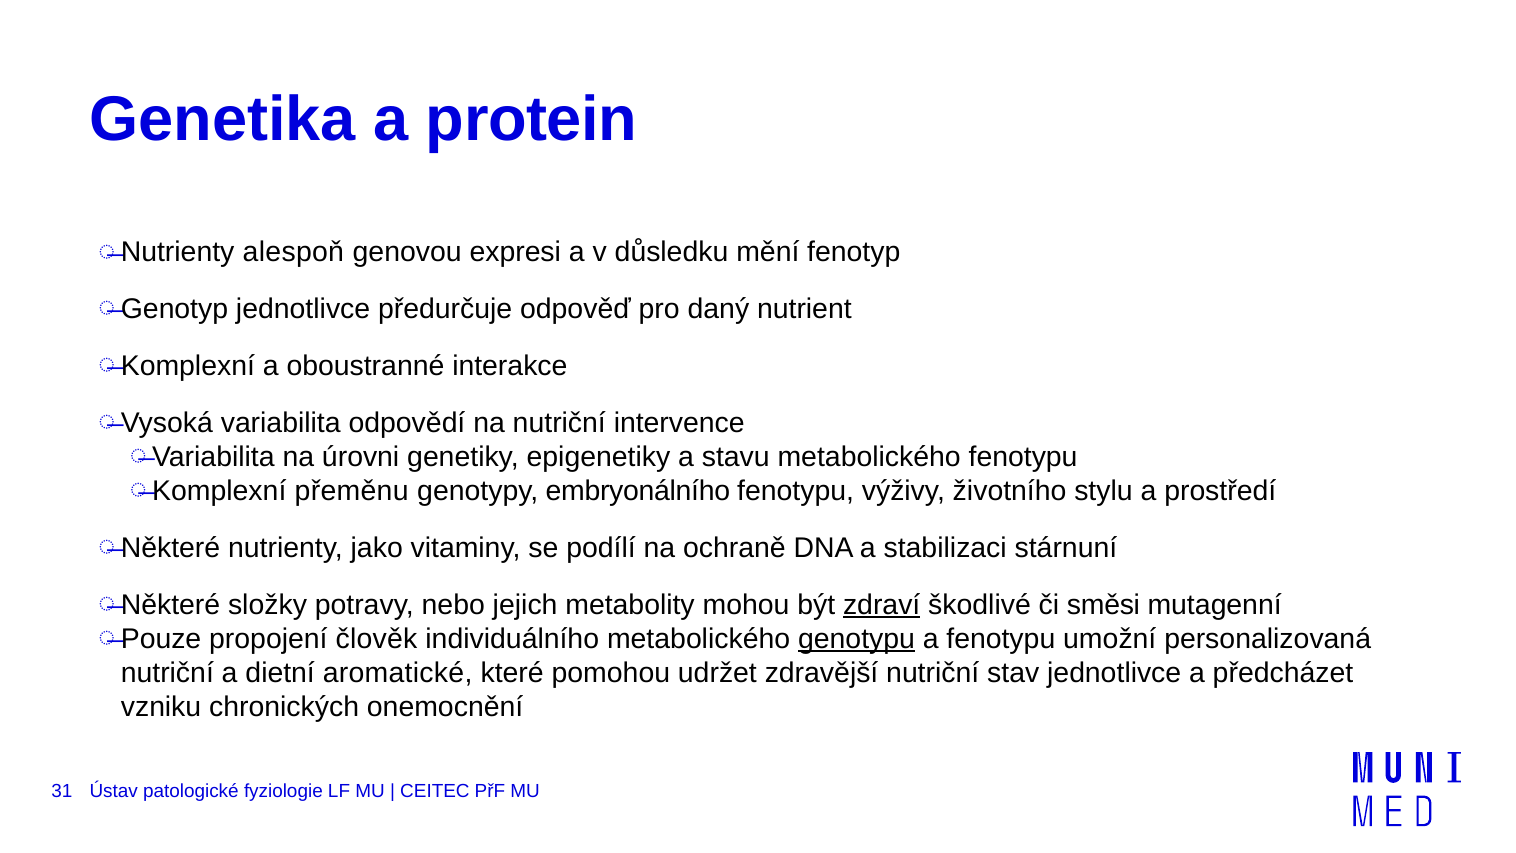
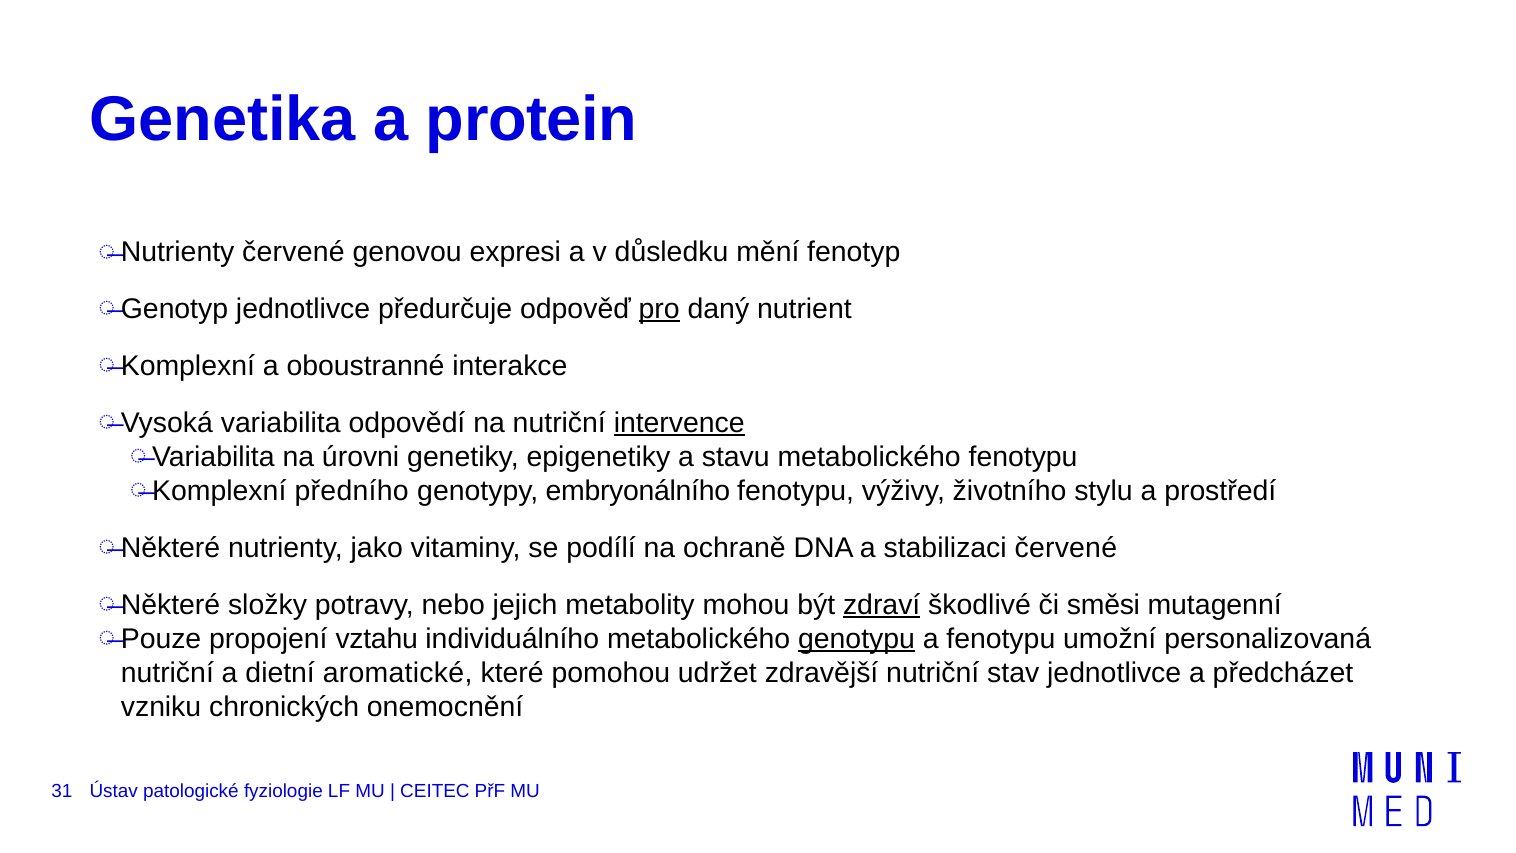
alespoň at (293, 252): alespoň -> červené
pro underline: none -> present
intervence underline: none -> present
přeměnu: přeměnu -> předního
stabilizaci stárnuní: stárnuní -> červené
člověk: člověk -> vztahu
